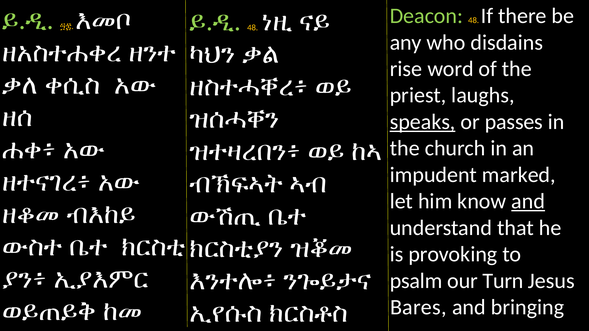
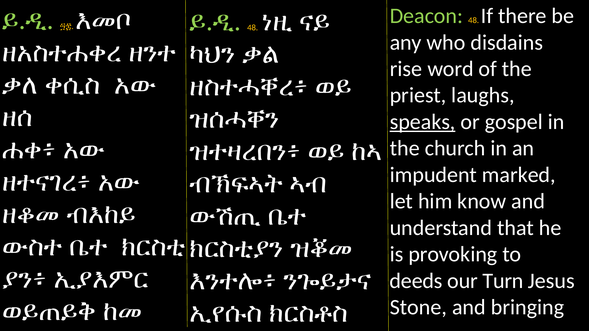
passes: passes -> gospel
and at (528, 201) underline: present -> none
psalm: psalm -> deeds
Bares: Bares -> Stone
